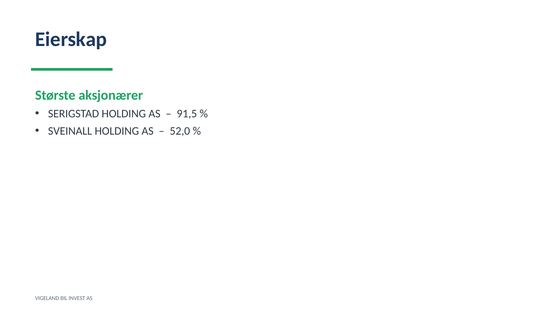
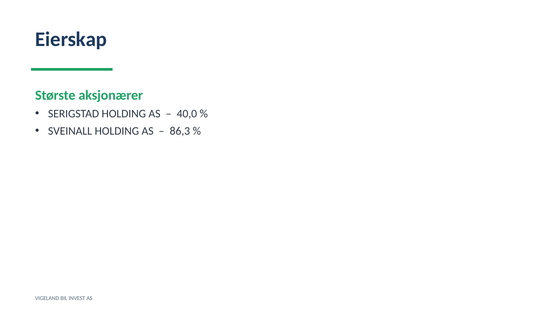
91,5: 91,5 -> 40,0
52,0: 52,0 -> 86,3
